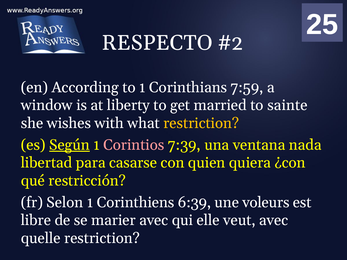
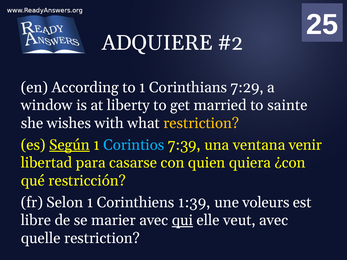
RESPECTO: RESPECTO -> ADQUIERE
7:59: 7:59 -> 7:29
Corintios colour: pink -> light blue
nada: nada -> venir
6:39: 6:39 -> 1:39
qui underline: none -> present
